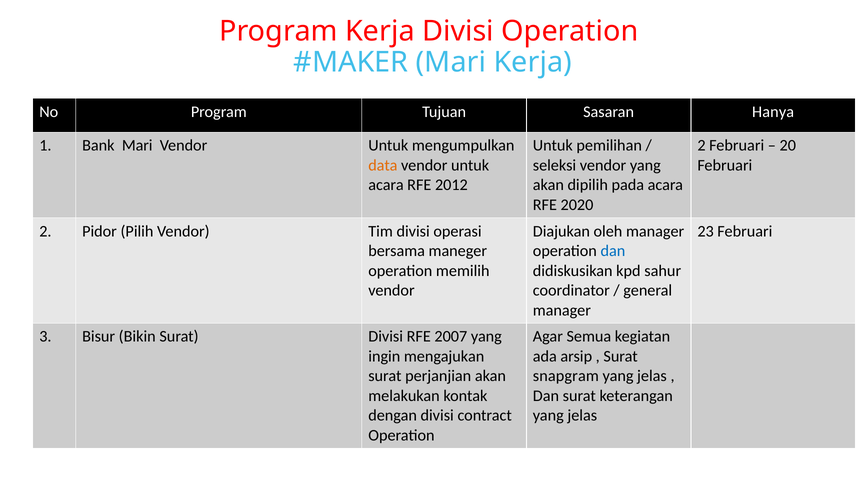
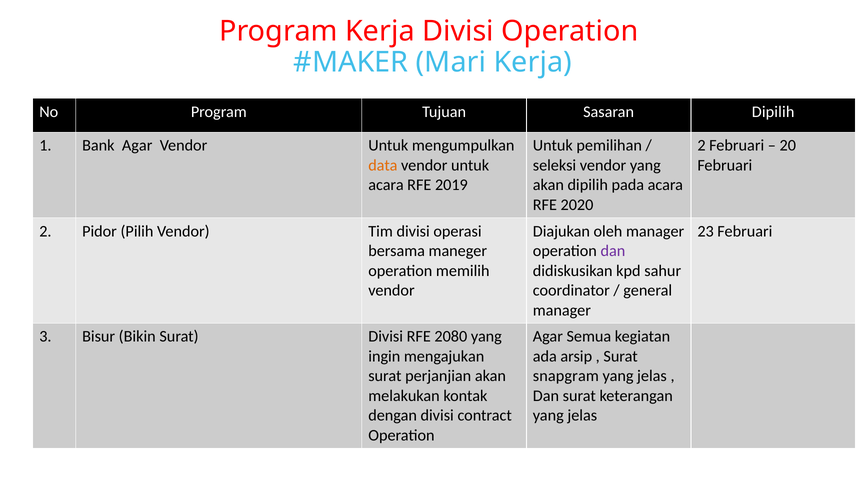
Sasaran Hanya: Hanya -> Dipilih
Bank Mari: Mari -> Agar
2012: 2012 -> 2019
dan at (613, 251) colour: blue -> purple
2007: 2007 -> 2080
